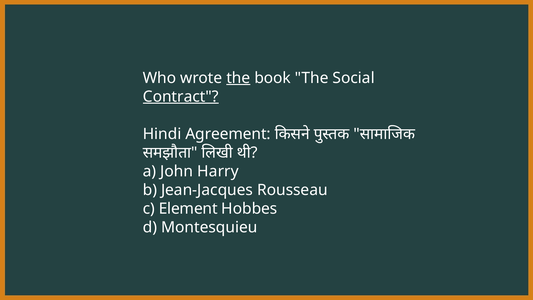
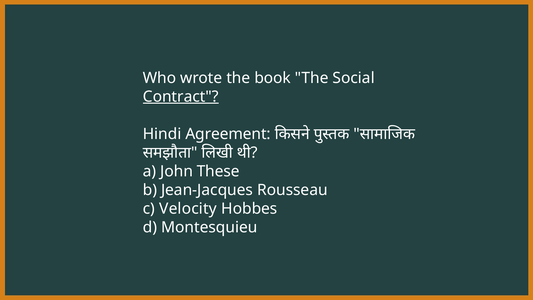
the at (238, 78) underline: present -> none
Harry: Harry -> These
Element: Element -> Velocity
